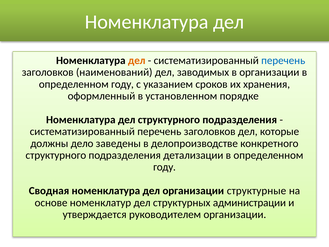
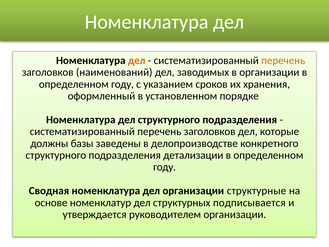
перечень at (283, 60) colour: blue -> orange
дело: дело -> базы
администрации: администрации -> подписывается
